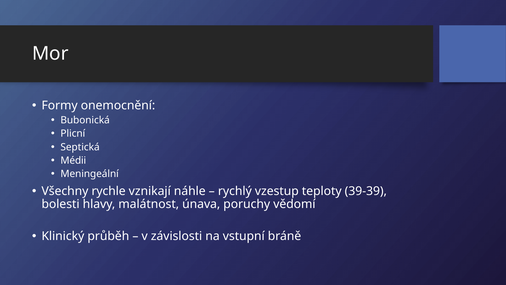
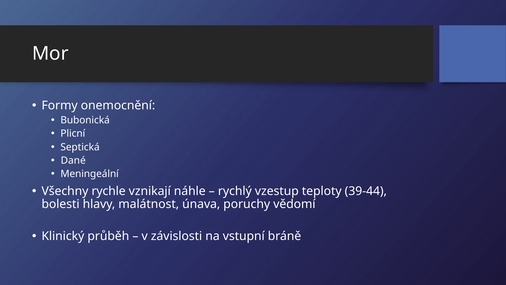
Médii: Médii -> Dané
39-39: 39-39 -> 39-44
